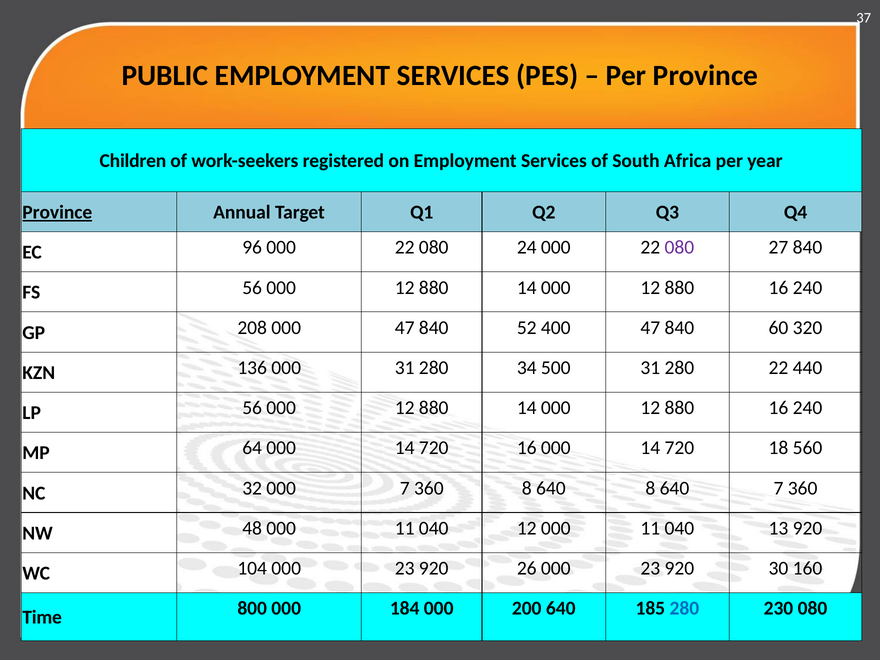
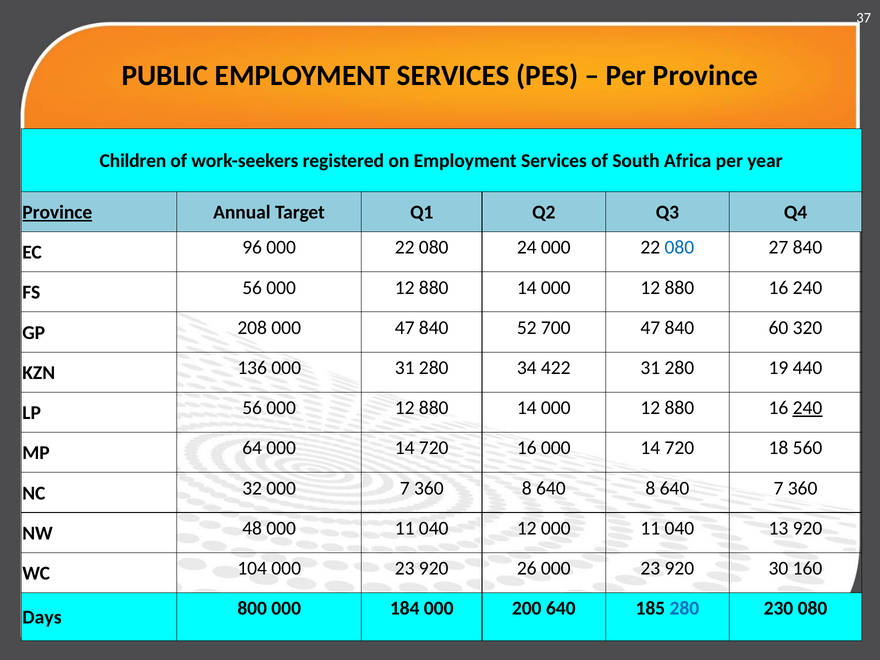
080 at (679, 247) colour: purple -> blue
400: 400 -> 700
500: 500 -> 422
280 22: 22 -> 19
240 at (807, 408) underline: none -> present
Time: Time -> Days
